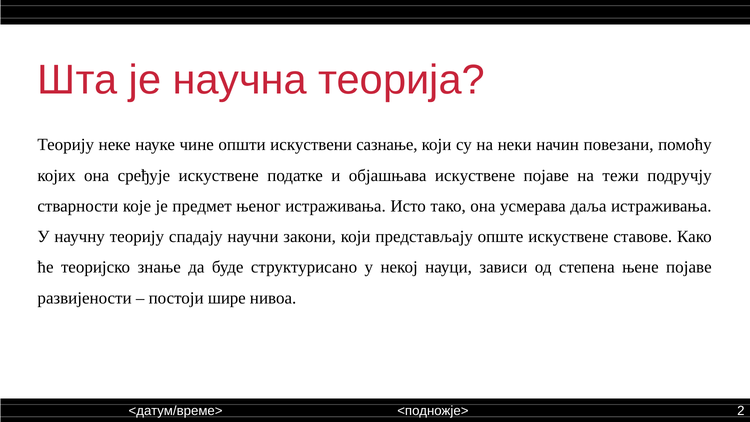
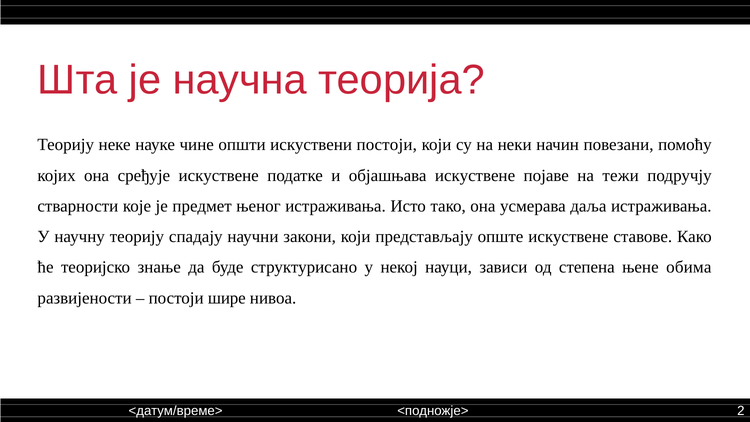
искуствени сазнање: сазнање -> постоји
њене појаве: појаве -> обима
